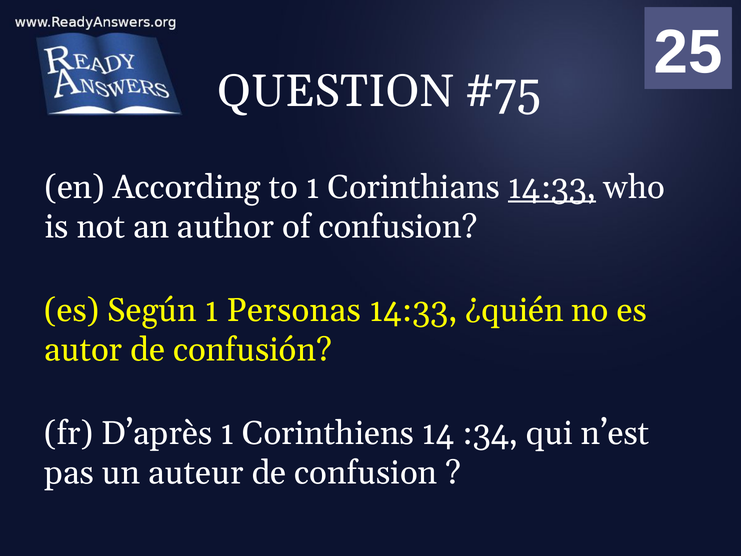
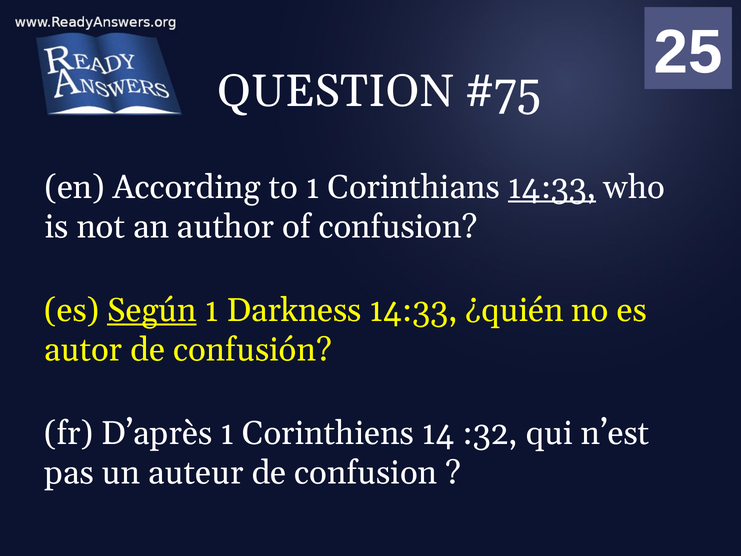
Según underline: none -> present
Personas: Personas -> Darkness
:34: :34 -> :32
